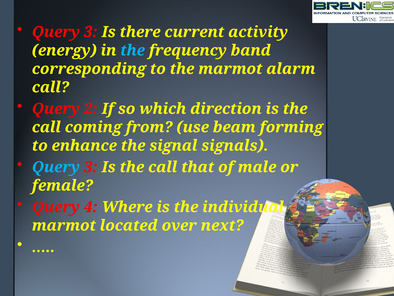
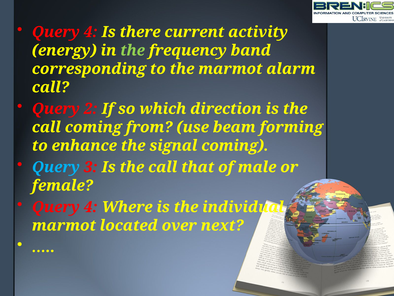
3 at (91, 32): 3 -> 4
the at (133, 50) colour: light blue -> light green
signal signals: signals -> coming
